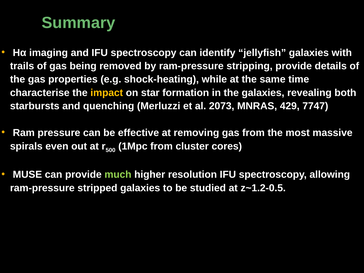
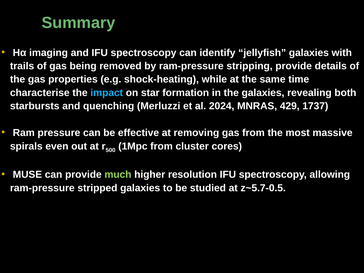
impact colour: yellow -> light blue
2073: 2073 -> 2024
7747: 7747 -> 1737
z~1.2-0.5: z~1.2-0.5 -> z~5.7-0.5
